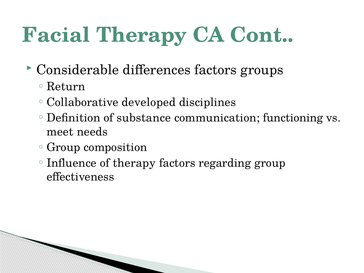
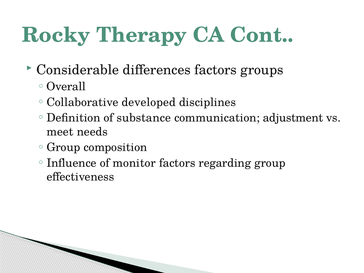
Facial: Facial -> Rocky
Return: Return -> Overall
functioning: functioning -> adjustment
of therapy: therapy -> monitor
